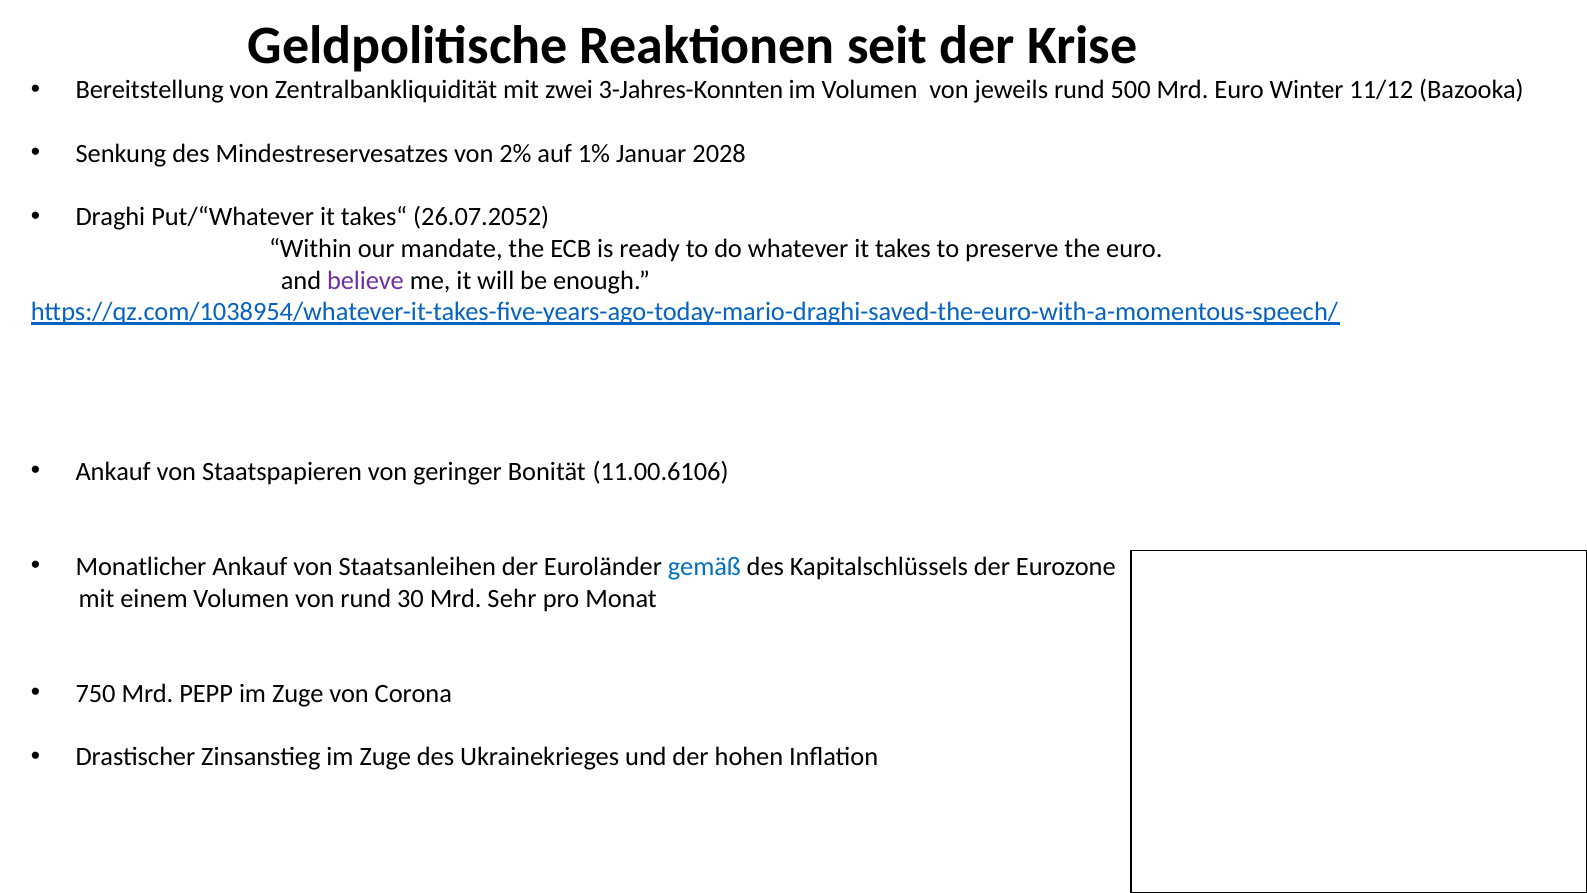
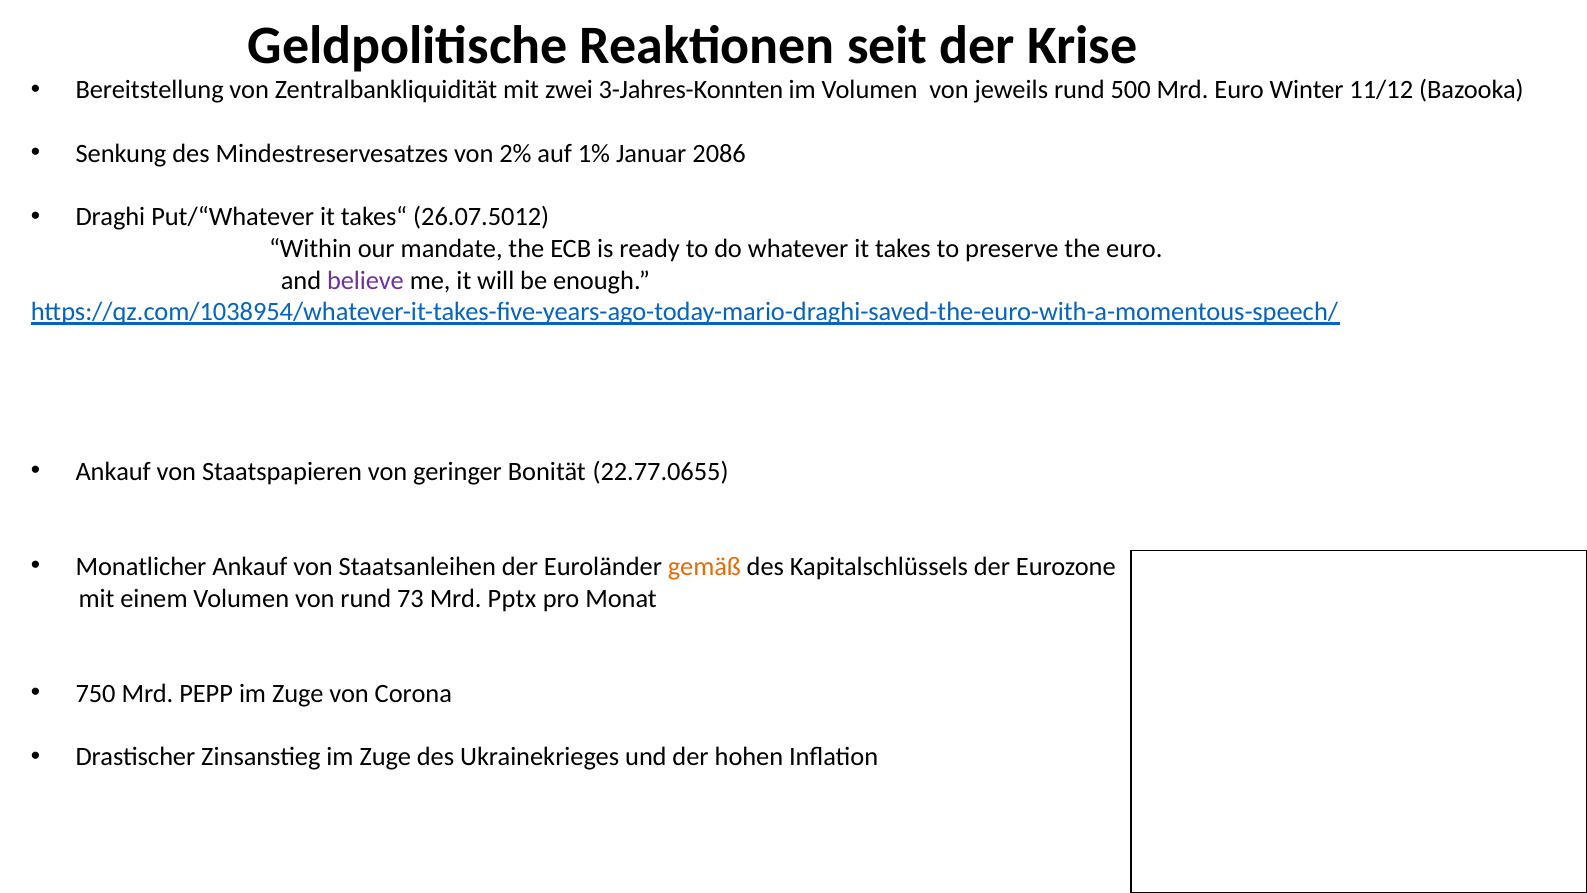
2028: 2028 -> 2086
26.07.2052: 26.07.2052 -> 26.07.5012
11.00.6106: 11.00.6106 -> 22.77.0655
gemäß colour: blue -> orange
30: 30 -> 73
Sehr: Sehr -> Pptx
